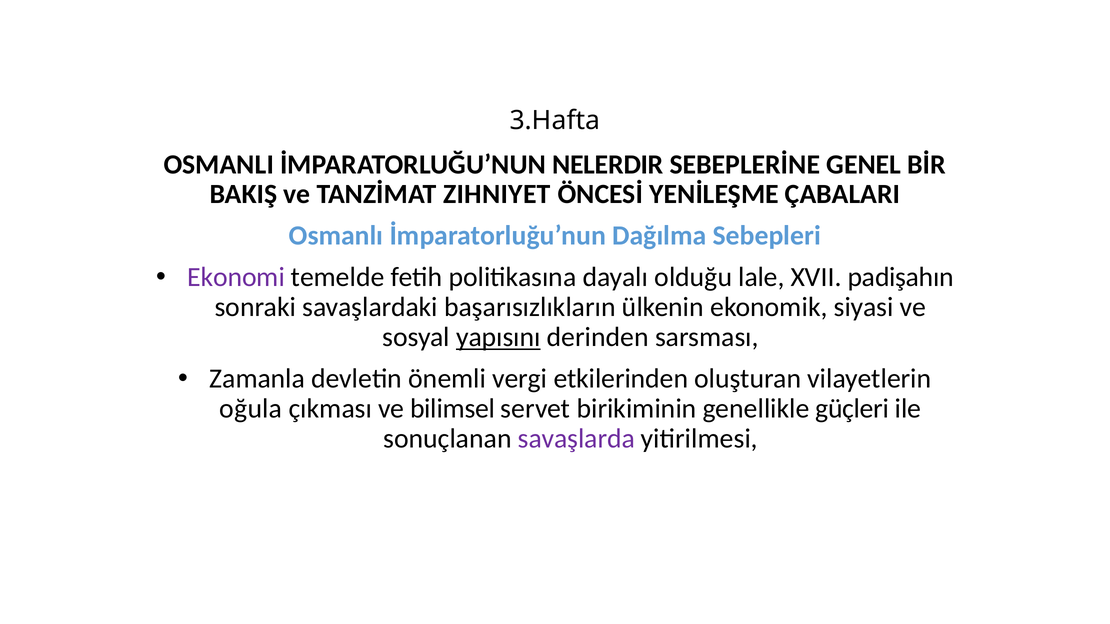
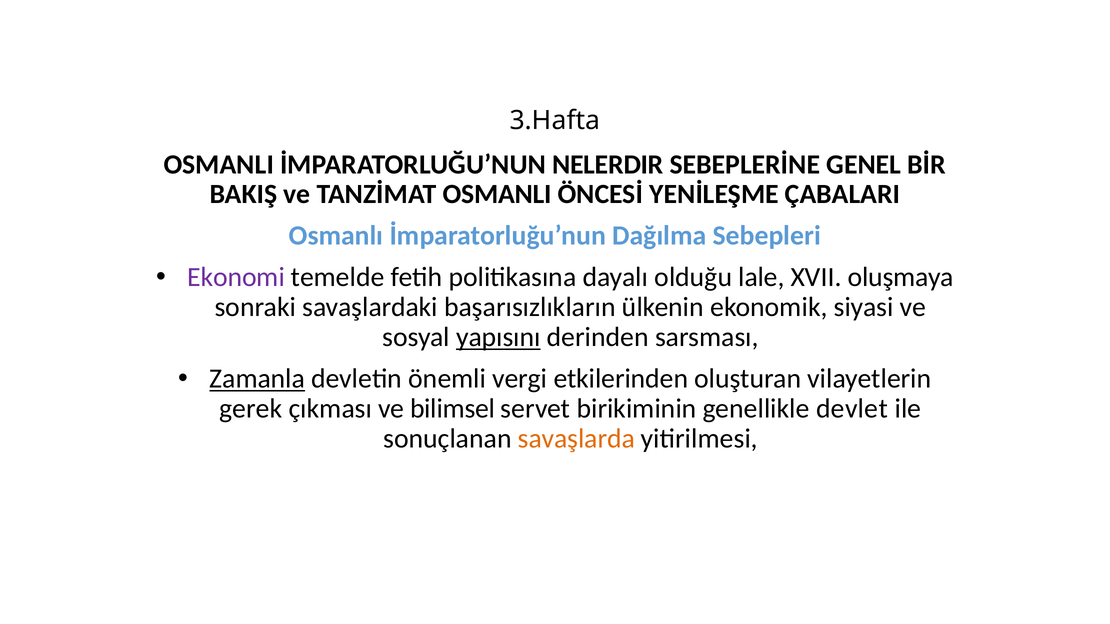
TANZİMAT ZIHNIYET: ZIHNIYET -> OSMANLI
padişahın: padişahın -> oluşmaya
Zamanla underline: none -> present
oğula: oğula -> gerek
güçleri: güçleri -> devlet
savaşlarda colour: purple -> orange
